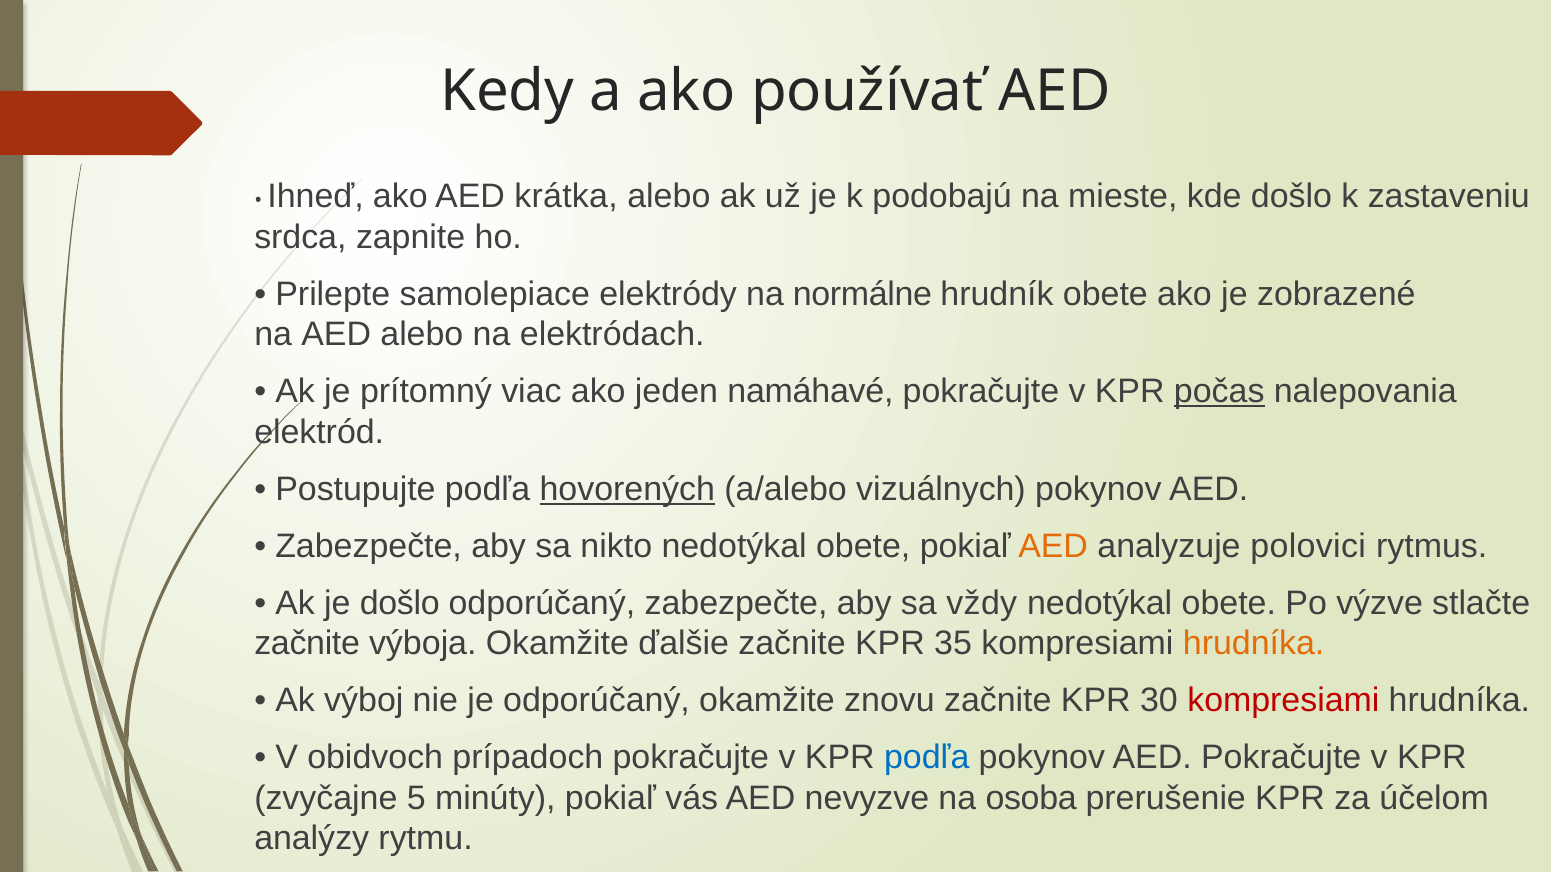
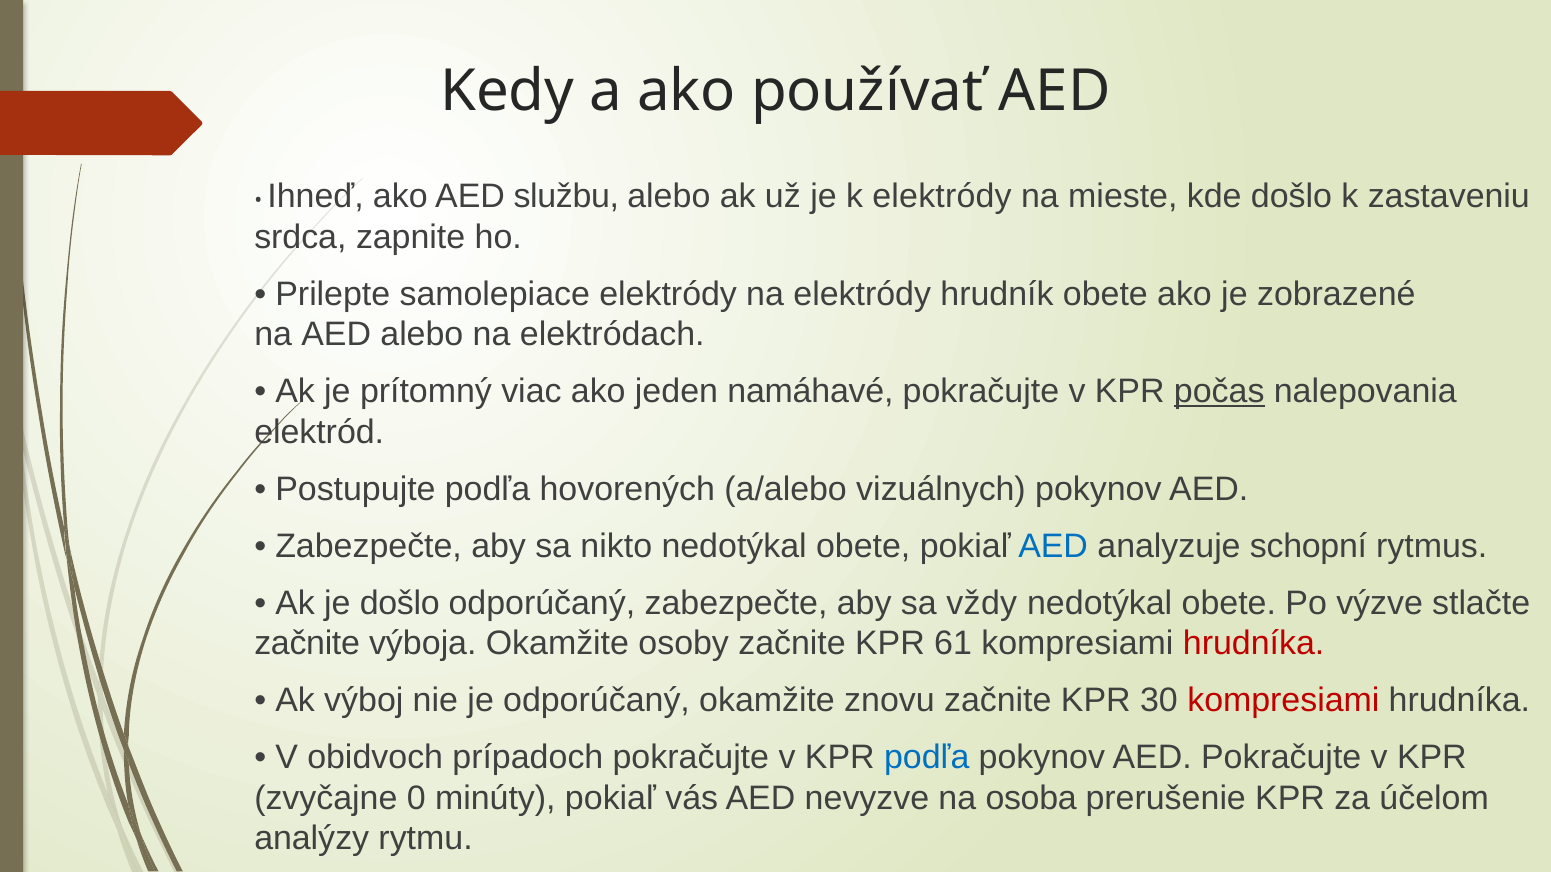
krátka: krátka -> službu
k podobajú: podobajú -> elektródy
na normálne: normálne -> elektródy
hovorených underline: present -> none
AED at (1053, 546) colour: orange -> blue
polovici: polovici -> schopní
ďalšie: ďalšie -> osoby
35: 35 -> 61
hrudníka at (1254, 644) colour: orange -> red
5: 5 -> 0
